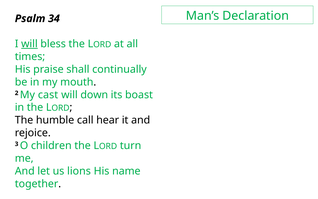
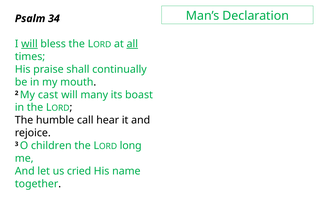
all underline: none -> present
down: down -> many
turn: turn -> long
lions: lions -> cried
